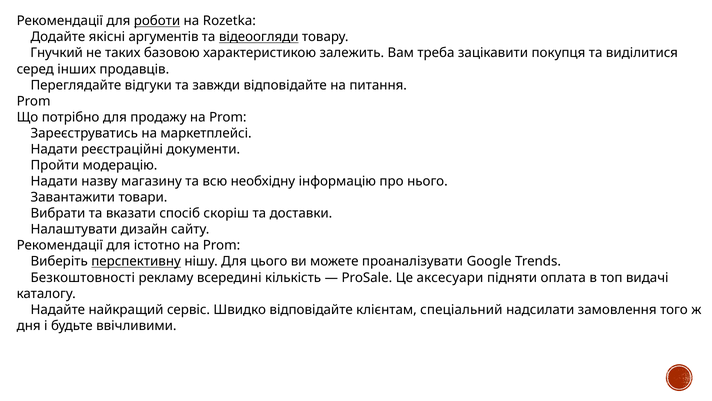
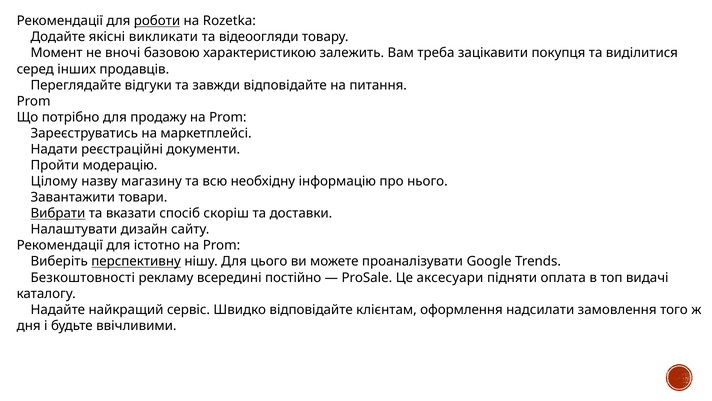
аргументів: аргументів -> викликати
відеоогляди underline: present -> none
Гнучкий: Гнучкий -> Момент
таких: таких -> вночі
Надати at (54, 181): Надати -> Цілому
Вибрати underline: none -> present
кількість: кількість -> постійно
спеціальний: спеціальний -> оформлення
